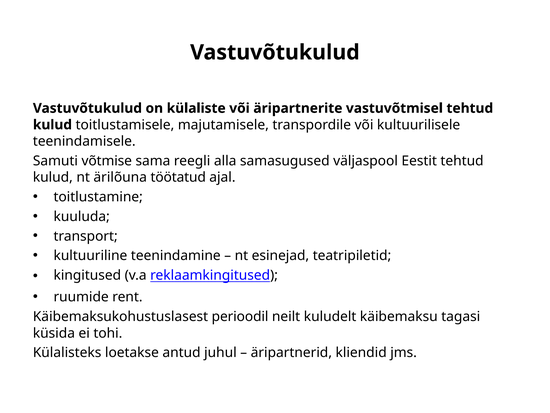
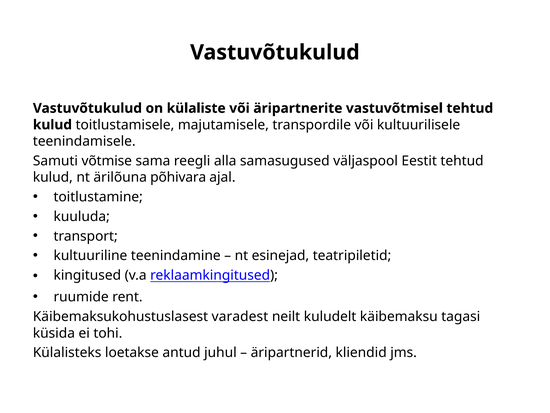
töötatud: töötatud -> põhivara
perioodil: perioodil -> varadest
